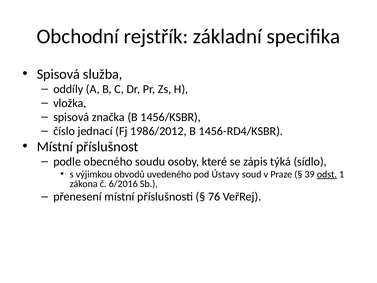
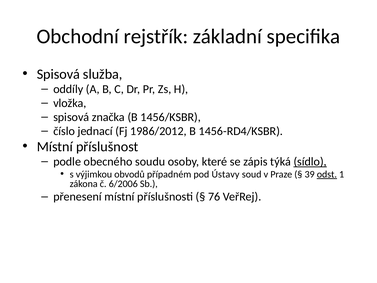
sídlo underline: none -> present
uvedeného: uvedeného -> případném
6/2016: 6/2016 -> 6/2006
